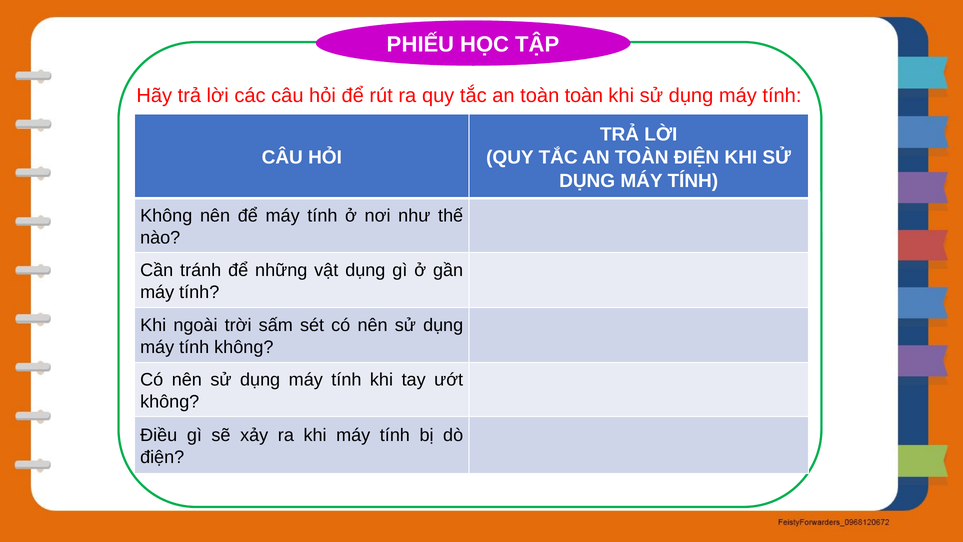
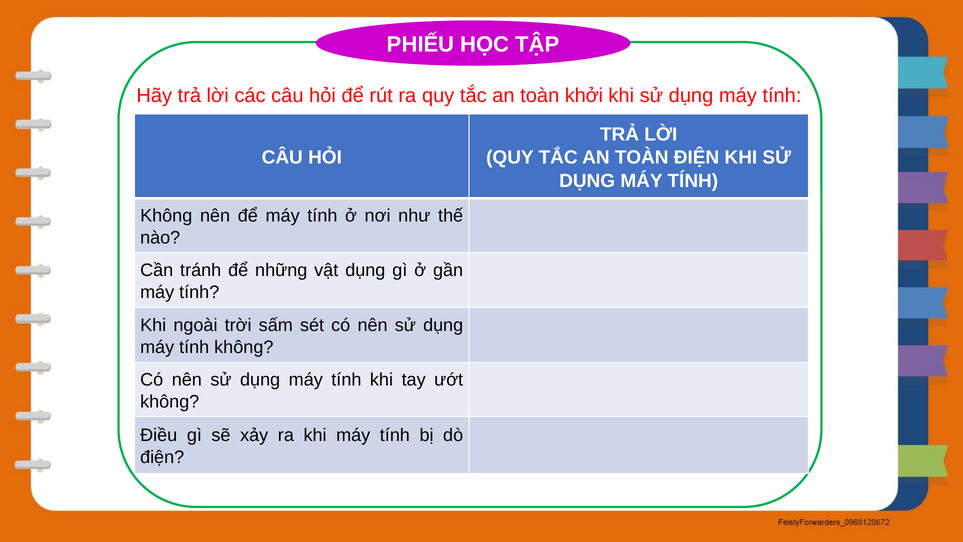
toàn toàn: toàn -> khởi
